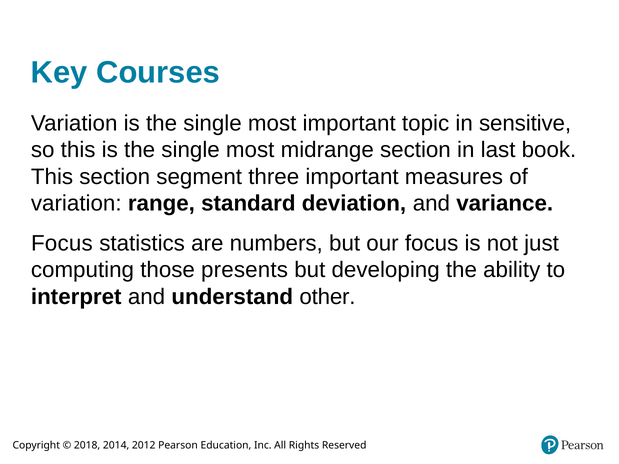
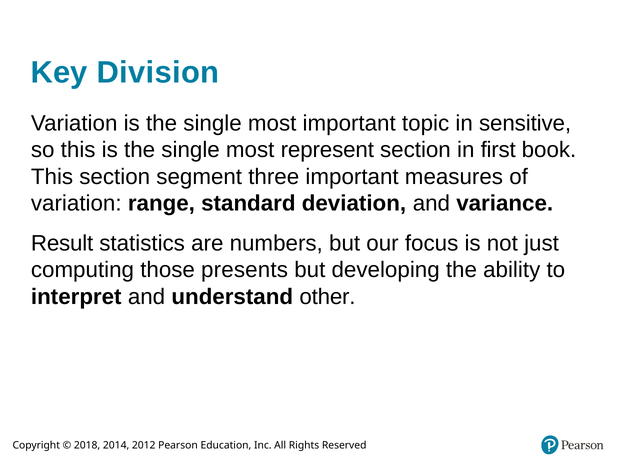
Courses: Courses -> Division
midrange: midrange -> represent
last: last -> first
Focus at (62, 243): Focus -> Result
